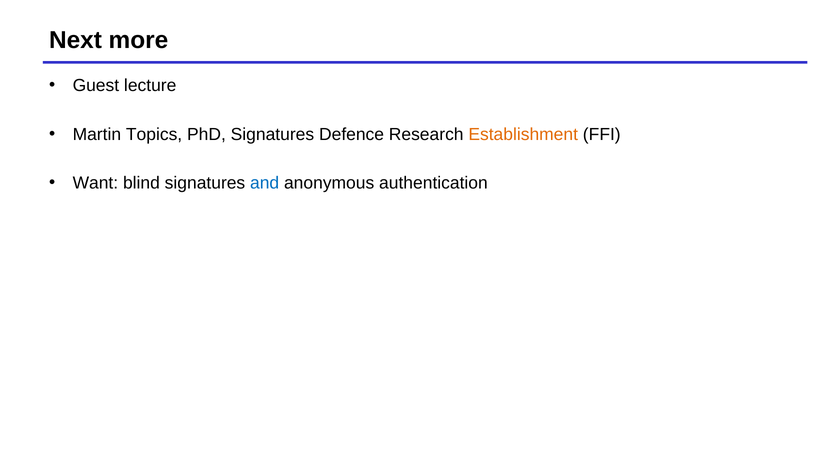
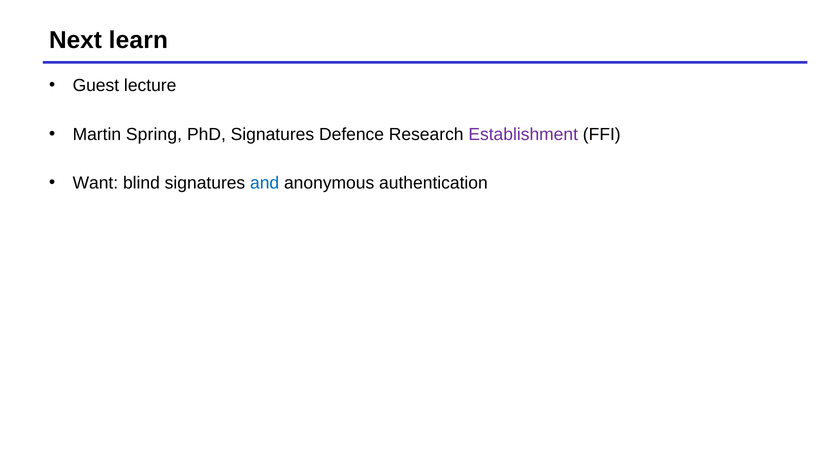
more: more -> learn
Topics: Topics -> Spring
Establishment colour: orange -> purple
